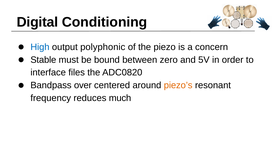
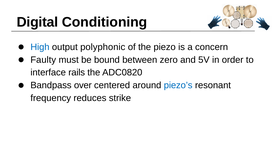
Stable: Stable -> Faulty
files: files -> rails
piezo’s colour: orange -> blue
much: much -> strike
